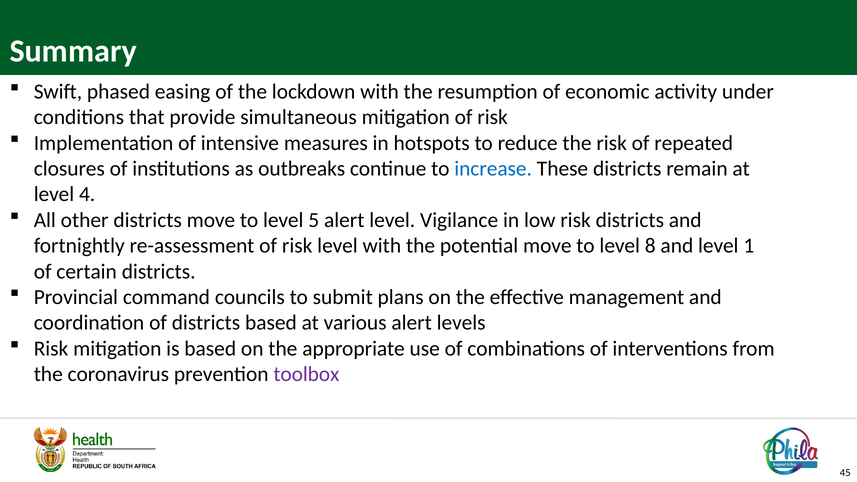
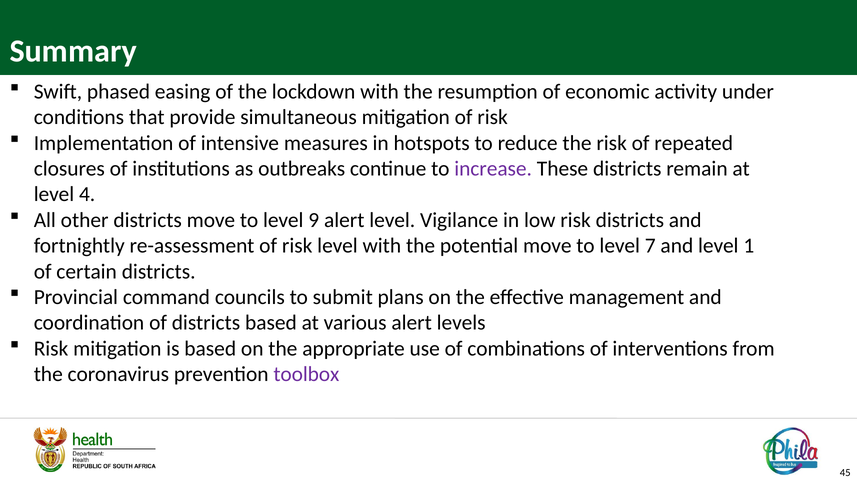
increase colour: blue -> purple
5: 5 -> 9
8: 8 -> 7
